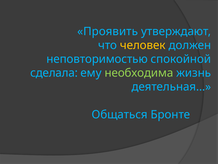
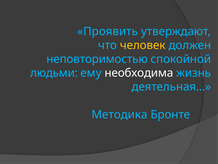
сделала: сделала -> людьми
необходима colour: light green -> white
Общаться: Общаться -> Методика
